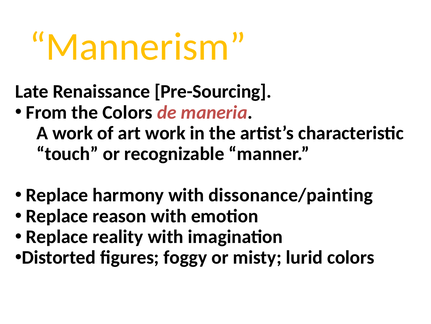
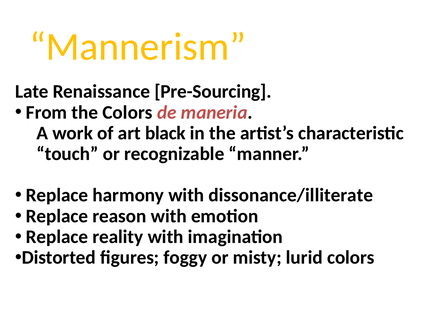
art work: work -> black
dissonance/painting: dissonance/painting -> dissonance/illiterate
